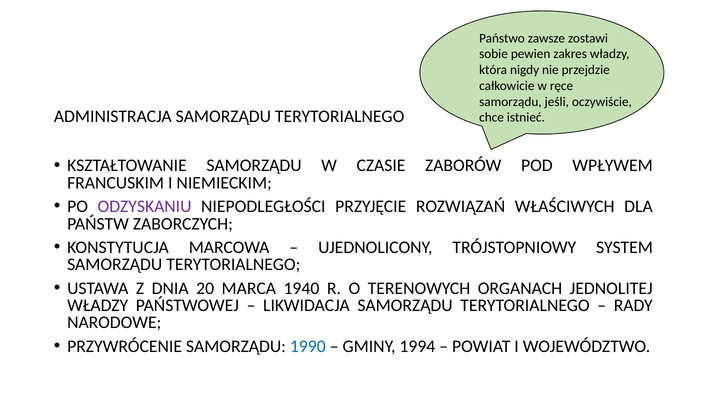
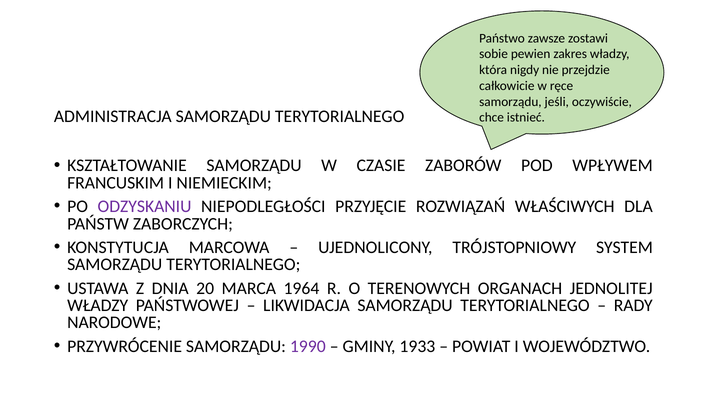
1940: 1940 -> 1964
1990 colour: blue -> purple
1994: 1994 -> 1933
